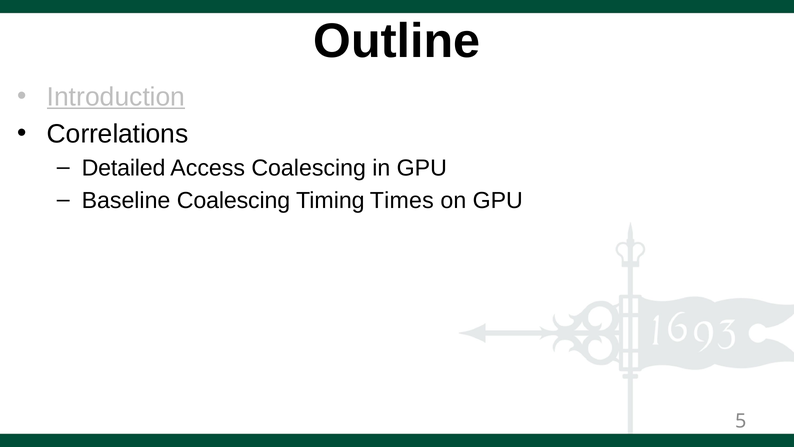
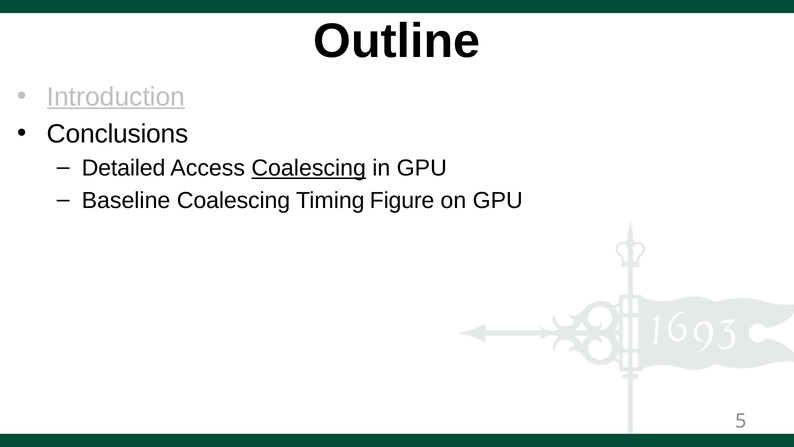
Correlations: Correlations -> Conclusions
Coalescing at (309, 168) underline: none -> present
Times: Times -> Figure
